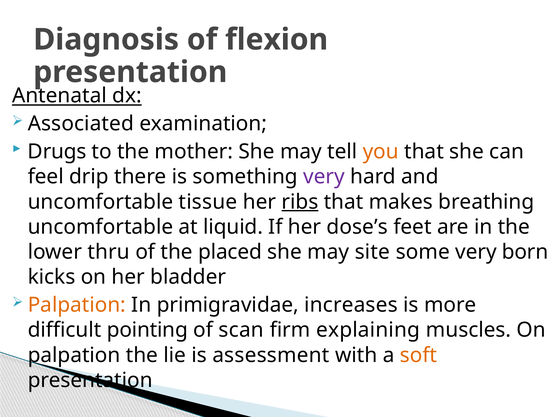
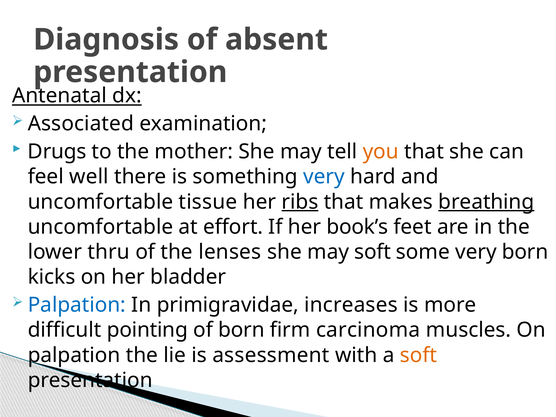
flexion: flexion -> absent
drip: drip -> well
very at (324, 177) colour: purple -> blue
breathing underline: none -> present
liquid: liquid -> effort
dose’s: dose’s -> book’s
placed: placed -> lenses
may site: site -> soft
Palpation at (77, 305) colour: orange -> blue
of scan: scan -> born
explaining: explaining -> carcinoma
